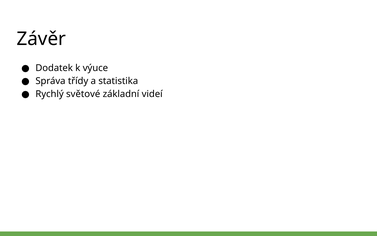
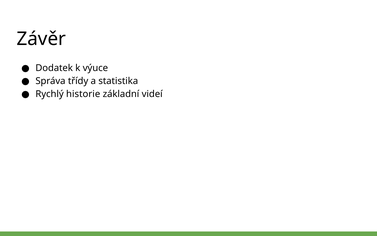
světové: světové -> historie
